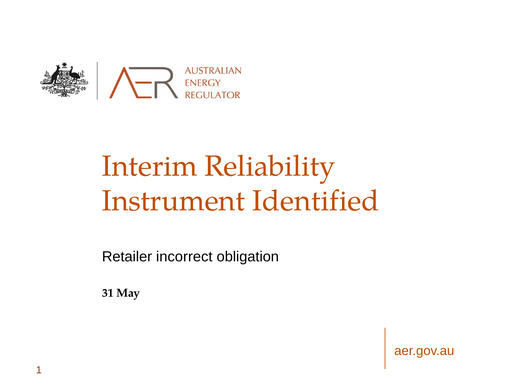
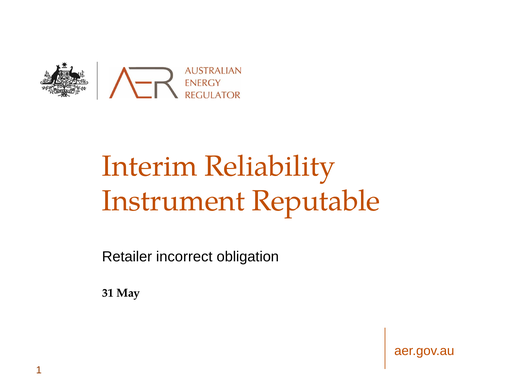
Identified: Identified -> Reputable
